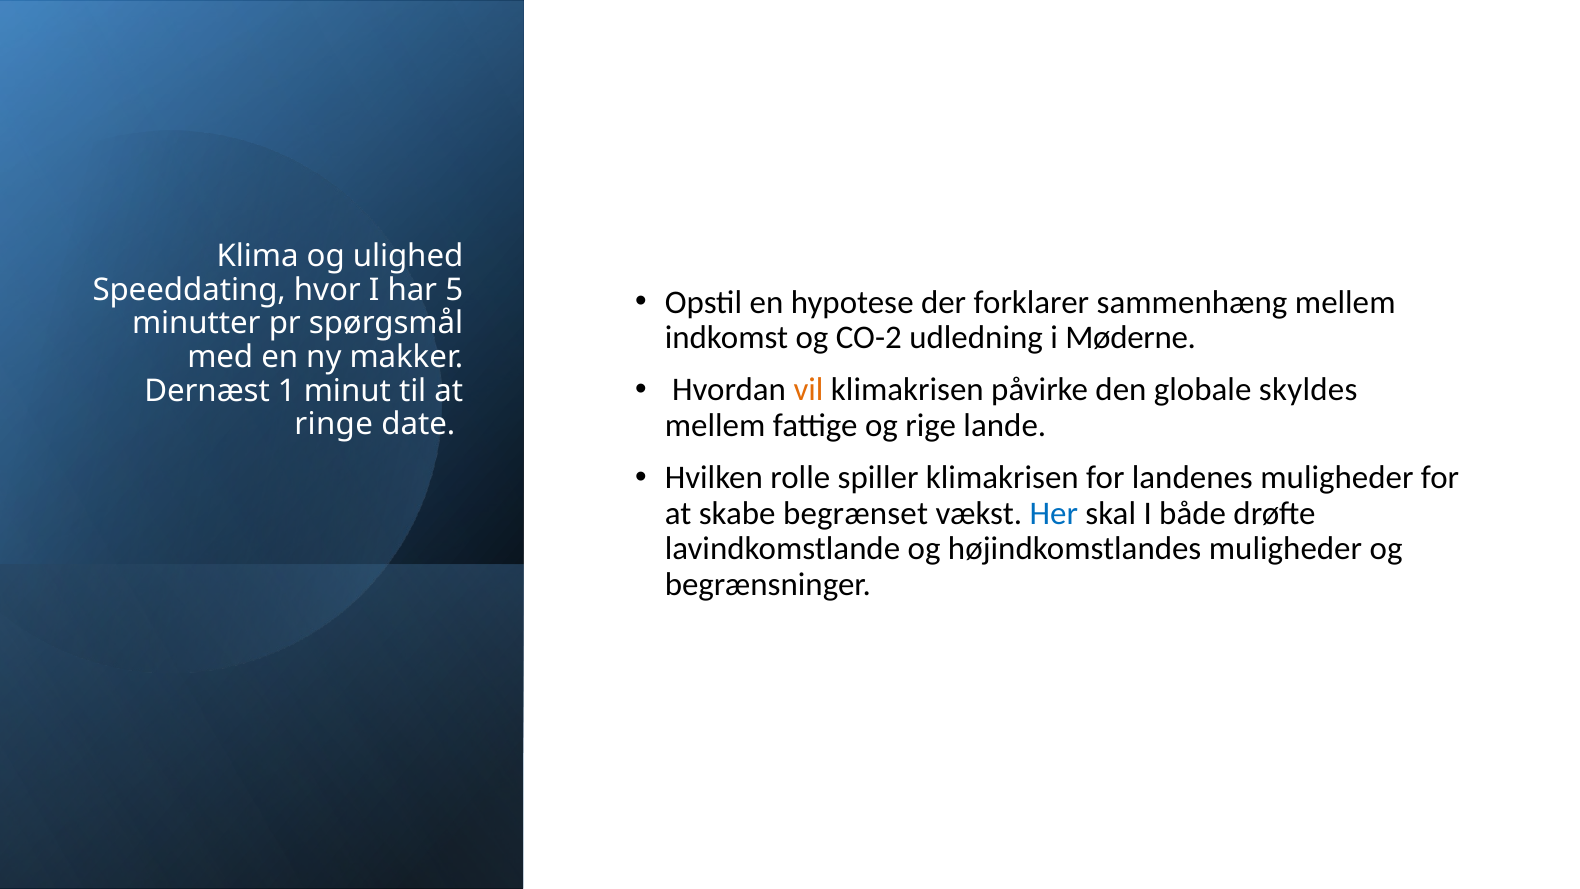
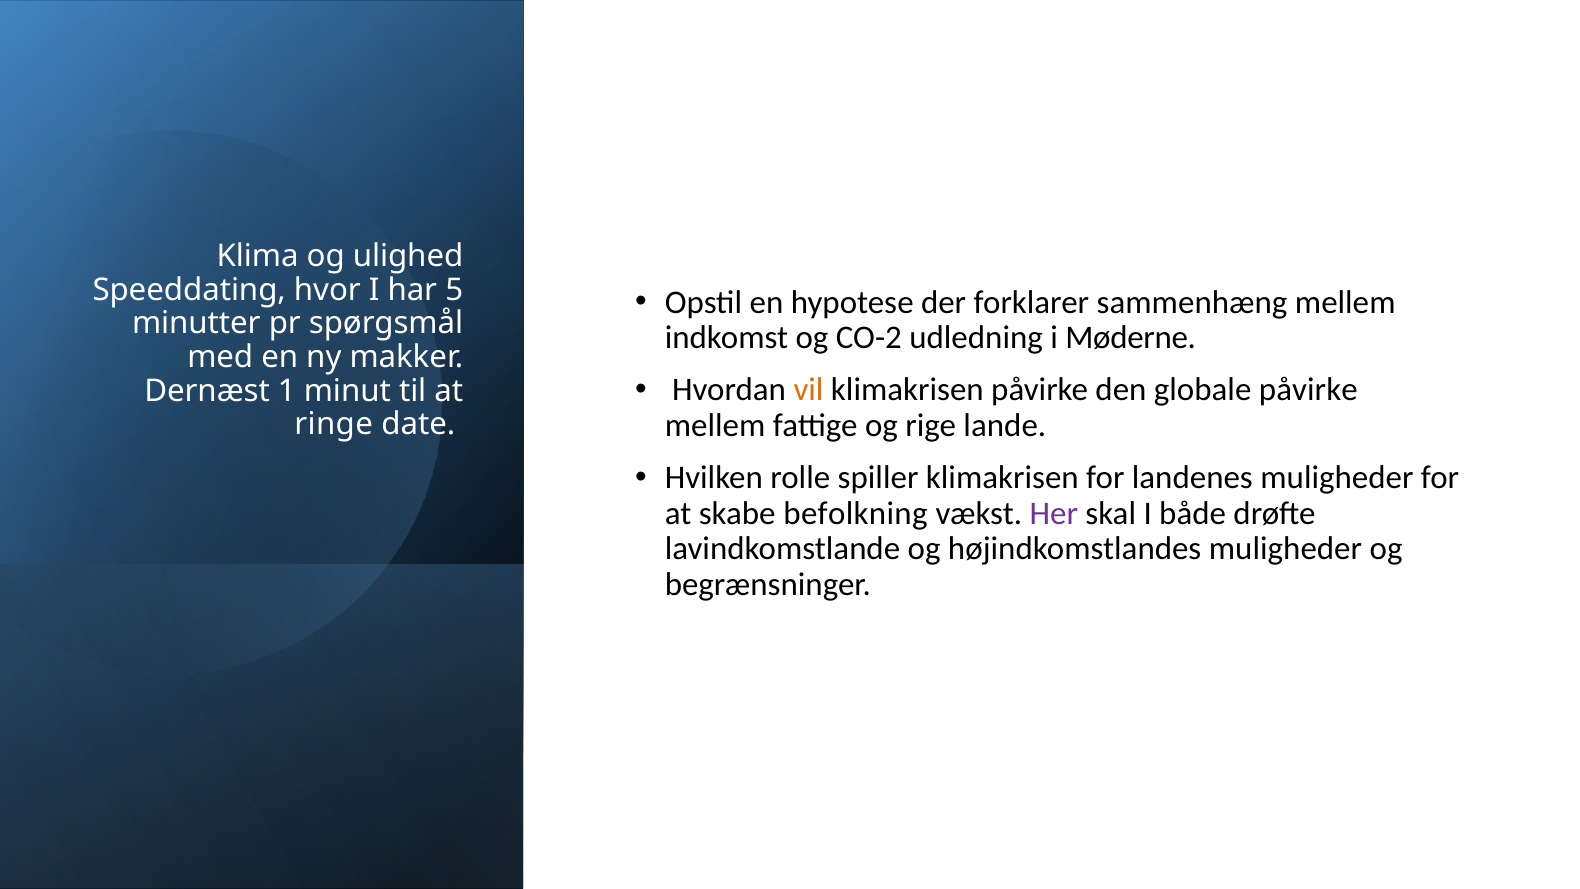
globale skyldes: skyldes -> påvirke
begrænset: begrænset -> befolkning
Her colour: blue -> purple
